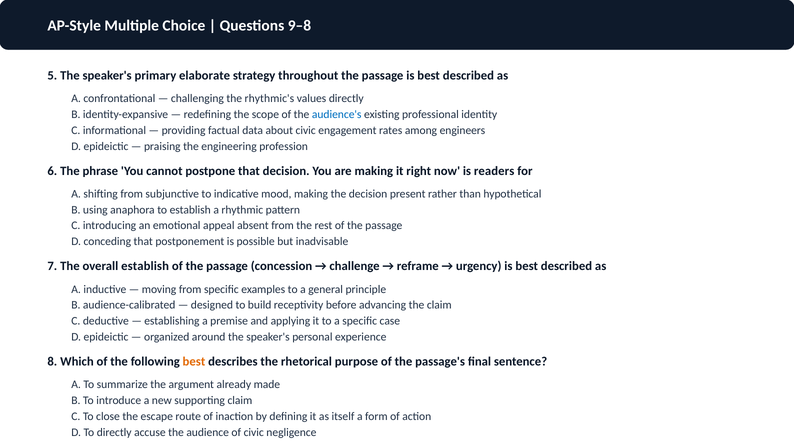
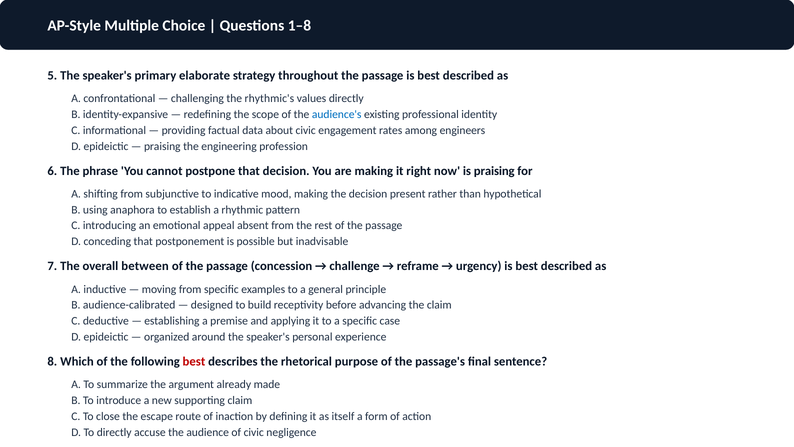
9–8: 9–8 -> 1–8
is readers: readers -> praising
overall establish: establish -> between
best at (194, 361) colour: orange -> red
